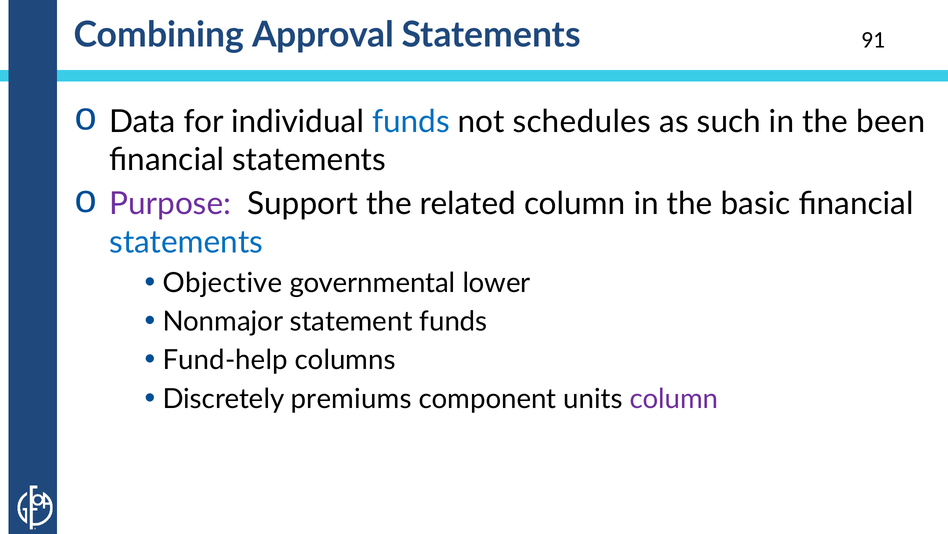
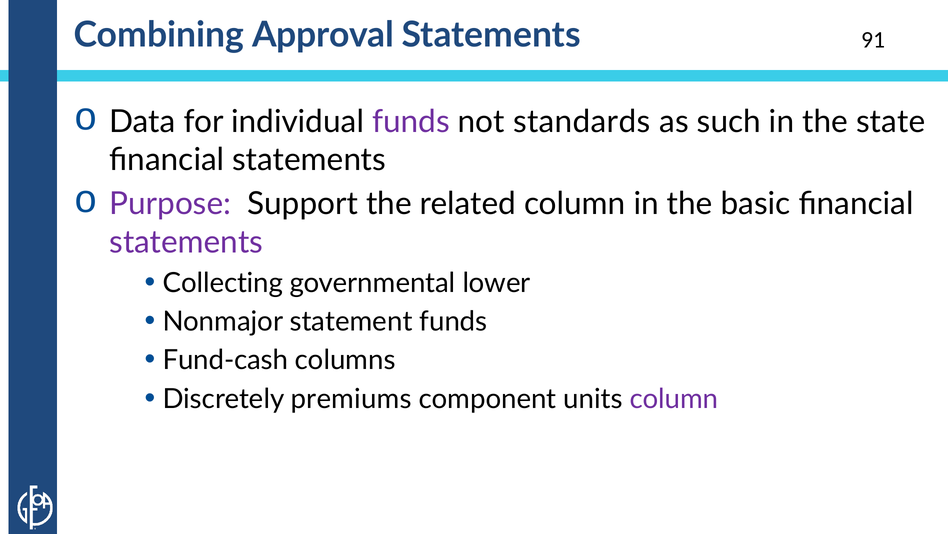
funds at (411, 122) colour: blue -> purple
schedules: schedules -> standards
been: been -> state
statements at (186, 242) colour: blue -> purple
Objective: Objective -> Collecting
Fund-help: Fund-help -> Fund-cash
